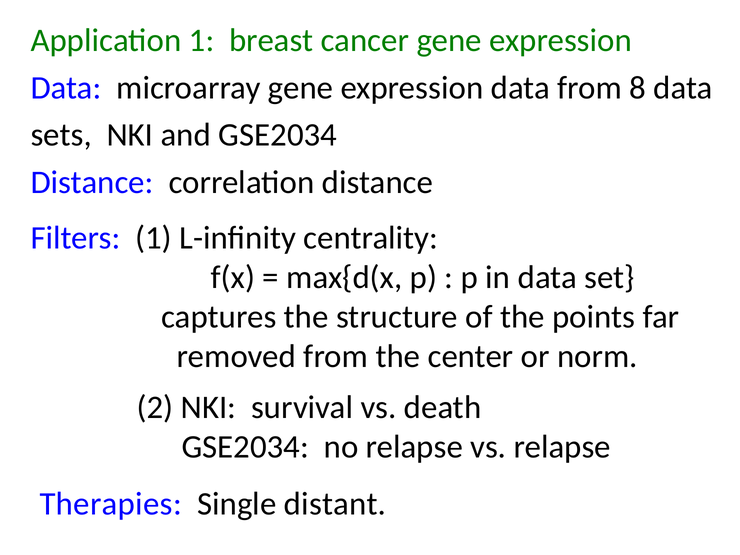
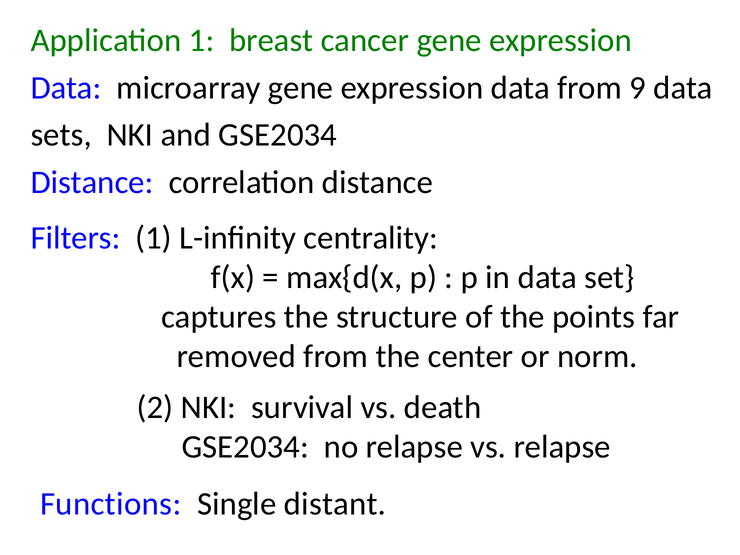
8: 8 -> 9
Therapies: Therapies -> Functions
